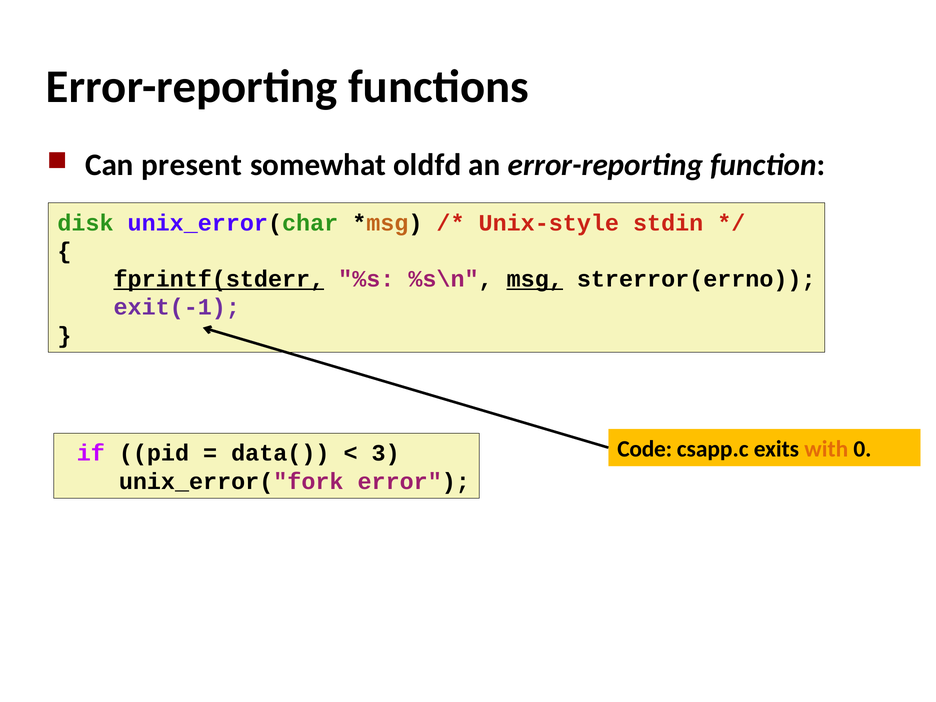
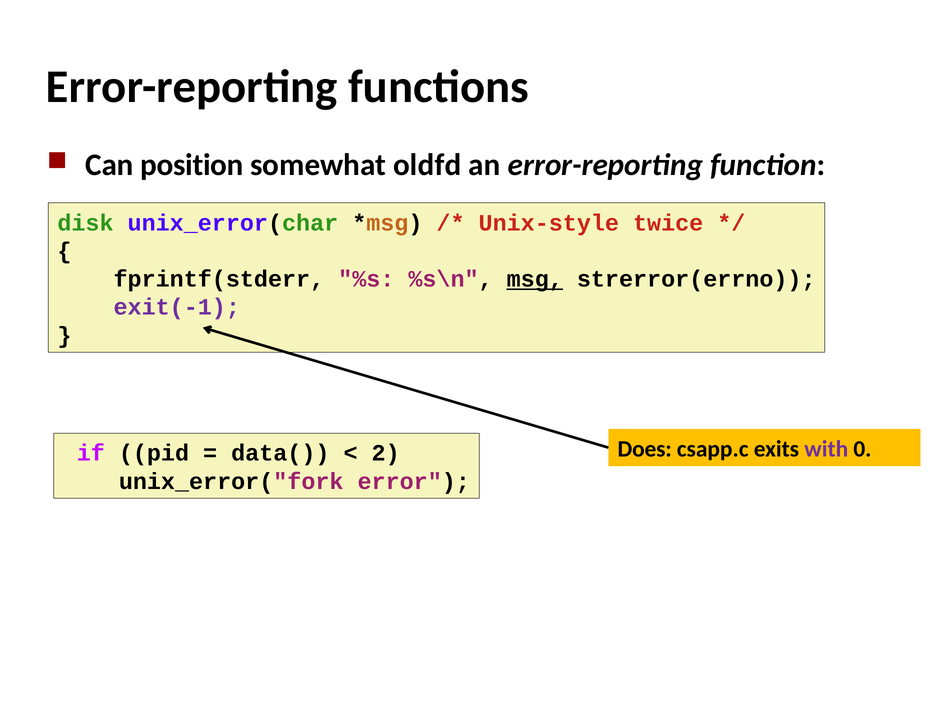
present: present -> position
stdin: stdin -> twice
fprintf(stderr underline: present -> none
Code: Code -> Does
with colour: orange -> purple
3: 3 -> 2
